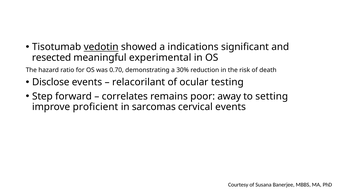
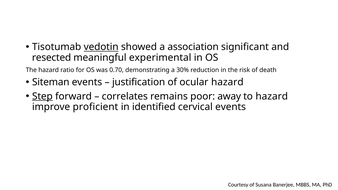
indications: indications -> association
Disclose: Disclose -> Siteman
relacorilant: relacorilant -> justification
ocular testing: testing -> hazard
Step underline: none -> present
to setting: setting -> hazard
sarcomas: sarcomas -> identified
